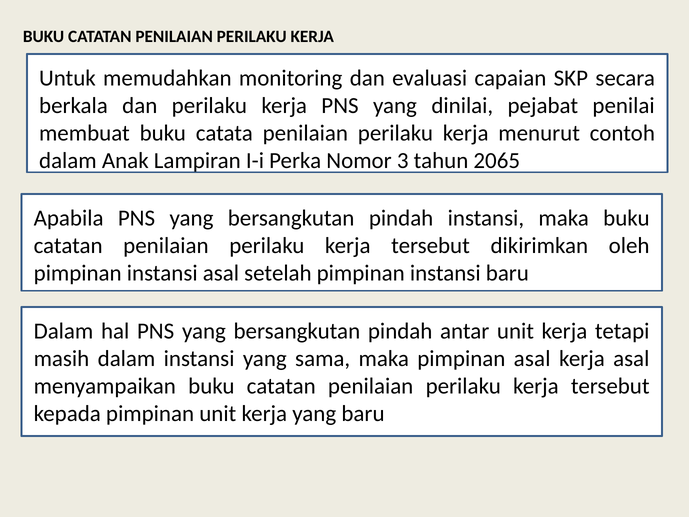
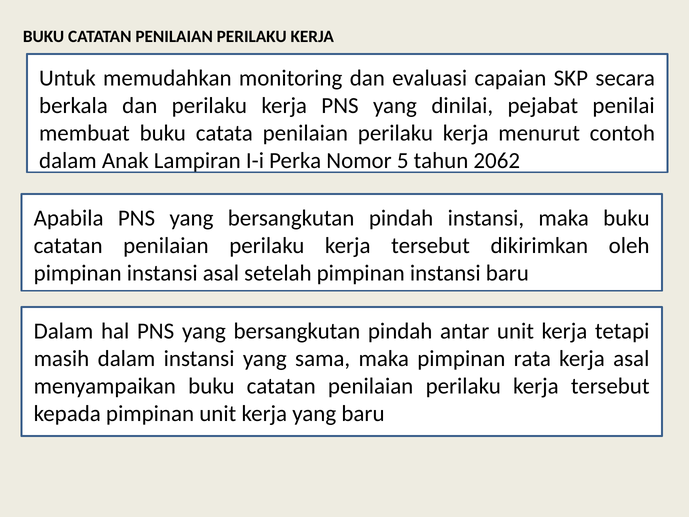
3: 3 -> 5
2065: 2065 -> 2062
pimpinan asal: asal -> rata
